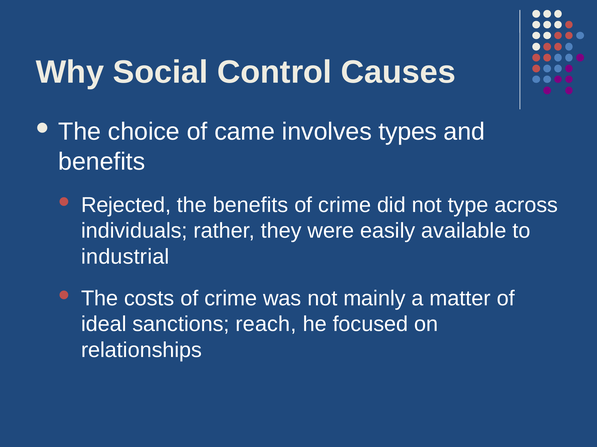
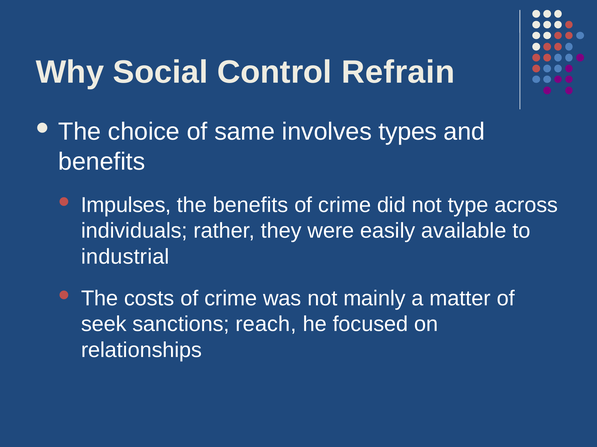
Causes: Causes -> Refrain
came: came -> same
Rejected: Rejected -> Impulses
ideal: ideal -> seek
